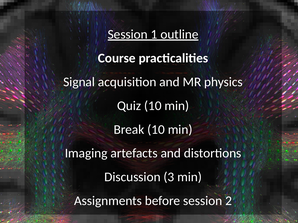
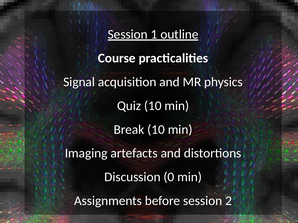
3: 3 -> 0
